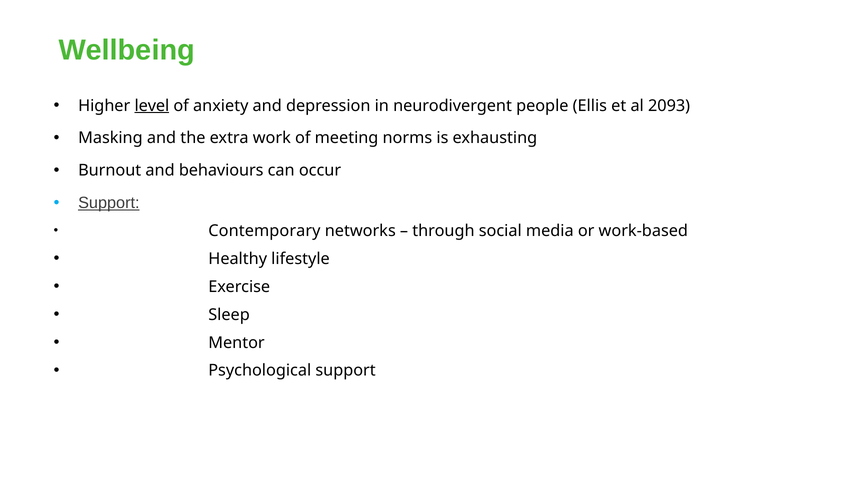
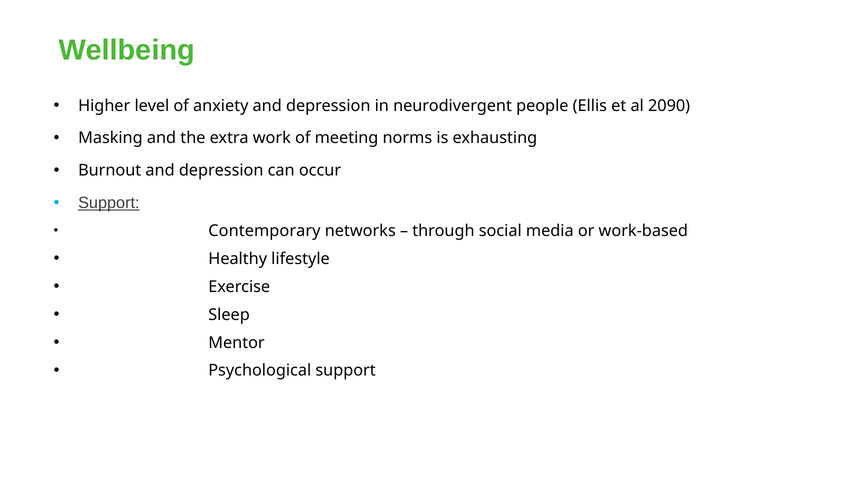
level underline: present -> none
2093: 2093 -> 2090
Burnout and behaviours: behaviours -> depression
